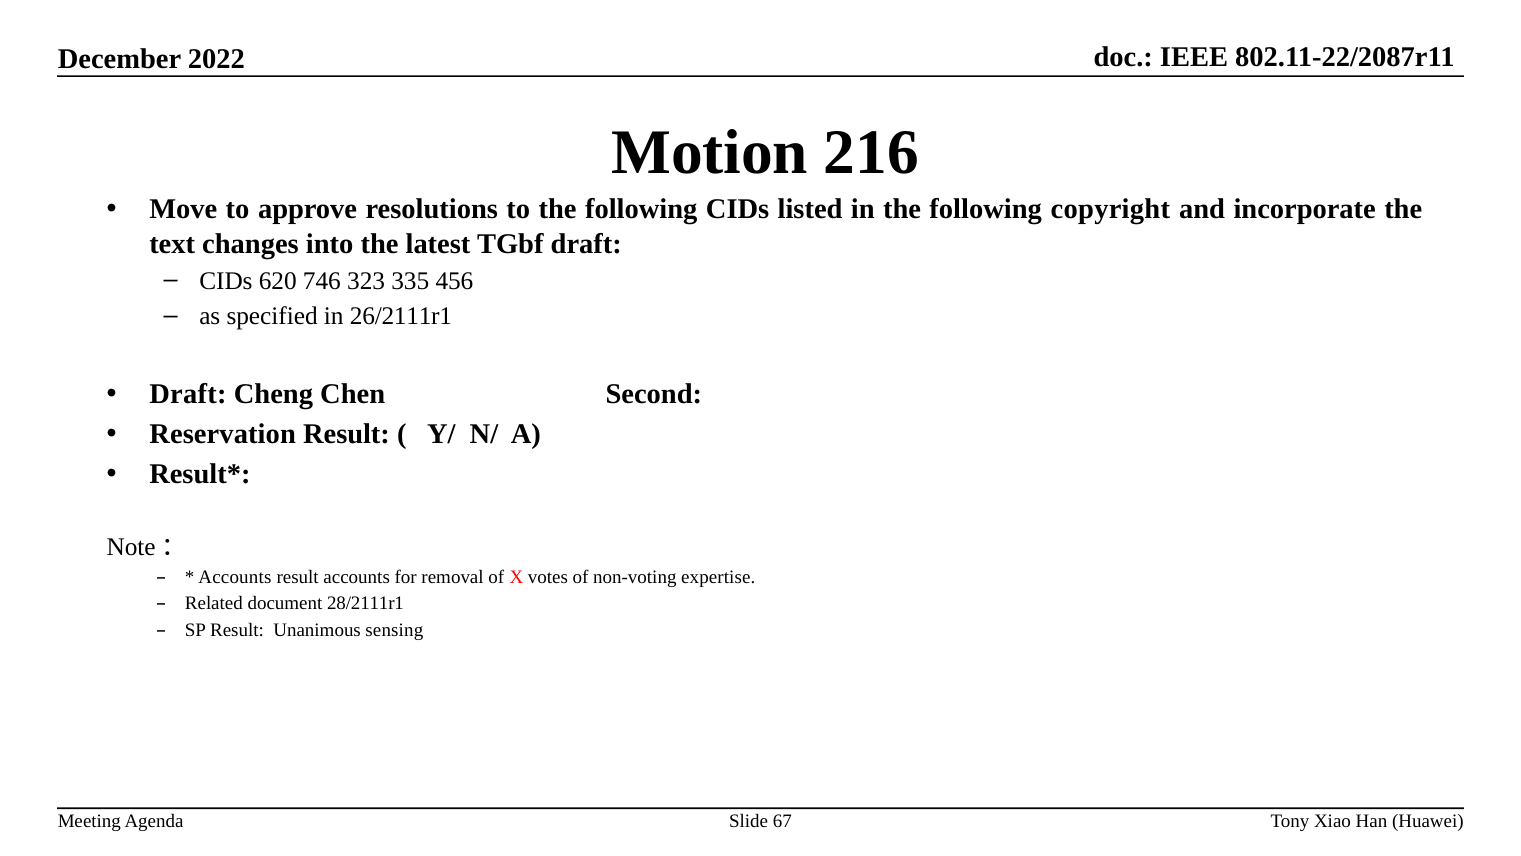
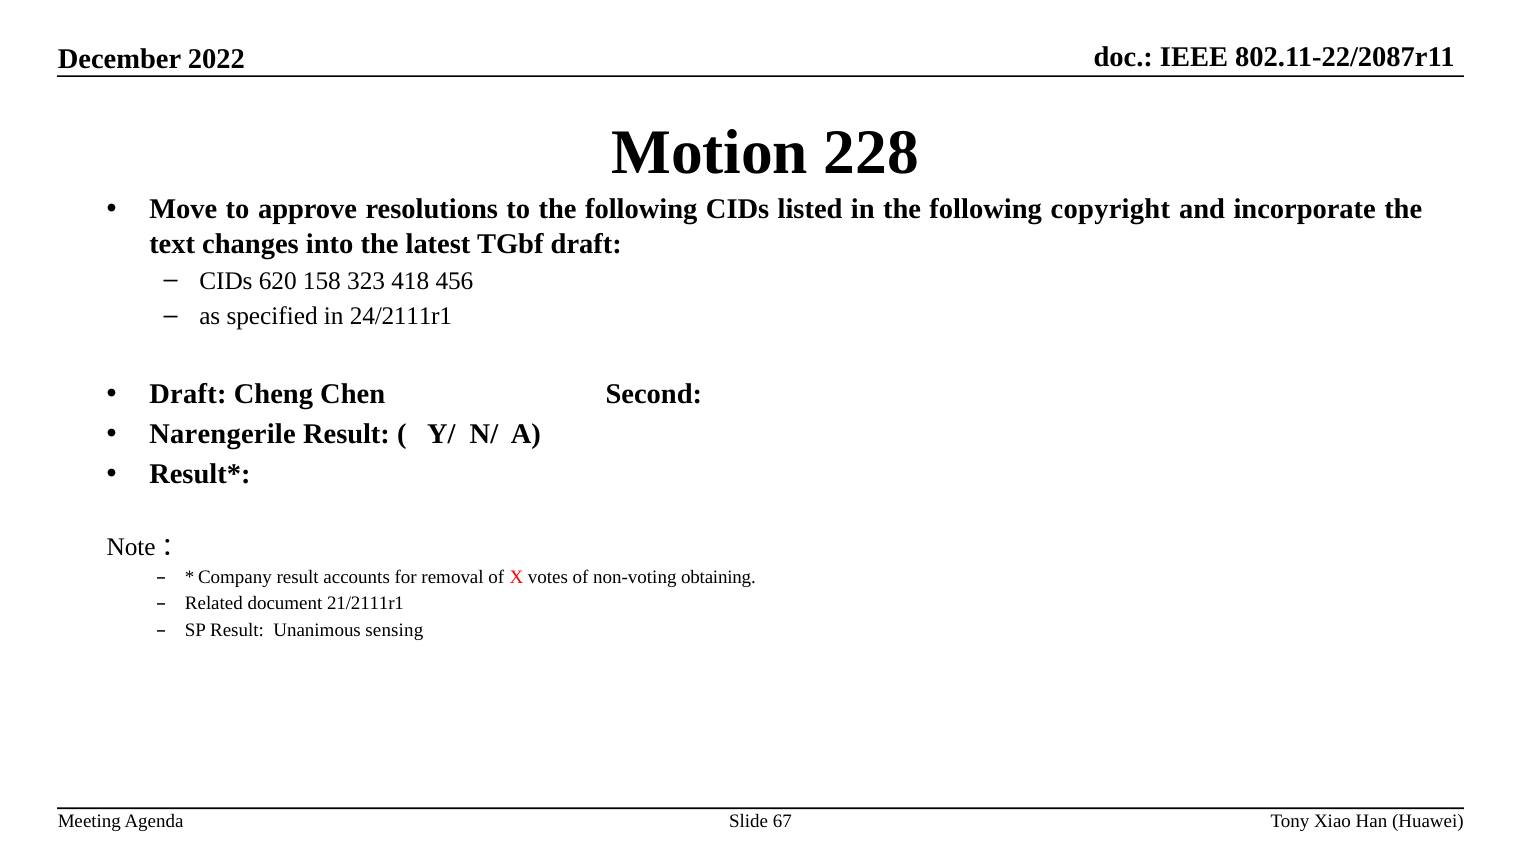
216: 216 -> 228
746: 746 -> 158
335: 335 -> 418
26/2111r1: 26/2111r1 -> 24/2111r1
Reservation: Reservation -> Narengerile
Accounts at (235, 577): Accounts -> Company
expertise: expertise -> obtaining
28/2111r1: 28/2111r1 -> 21/2111r1
